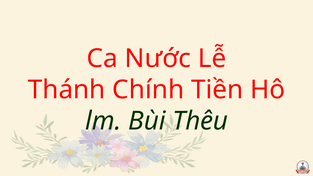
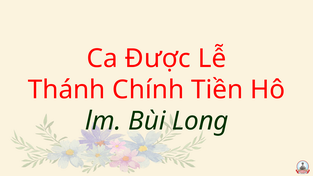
Nước: Nước -> Được
Thêu: Thêu -> Long
